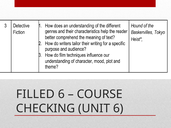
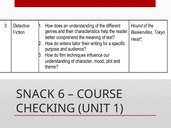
FILLED: FILLED -> SNACK
UNIT 6: 6 -> 1
